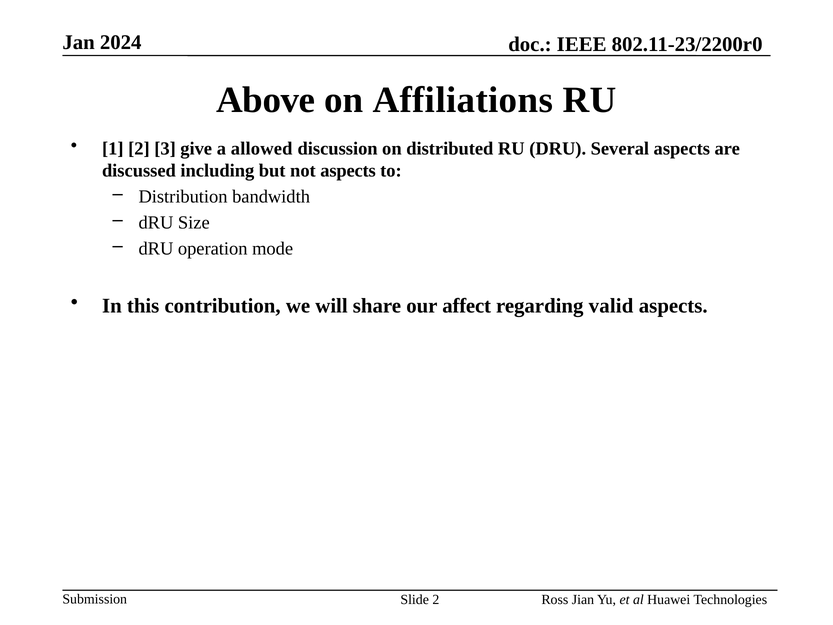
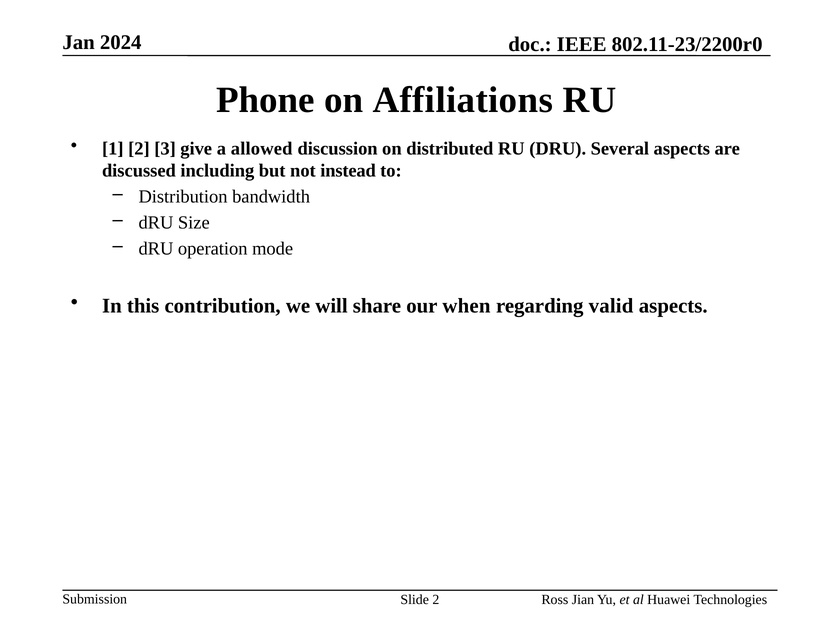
Above: Above -> Phone
not aspects: aspects -> instead
affect: affect -> when
